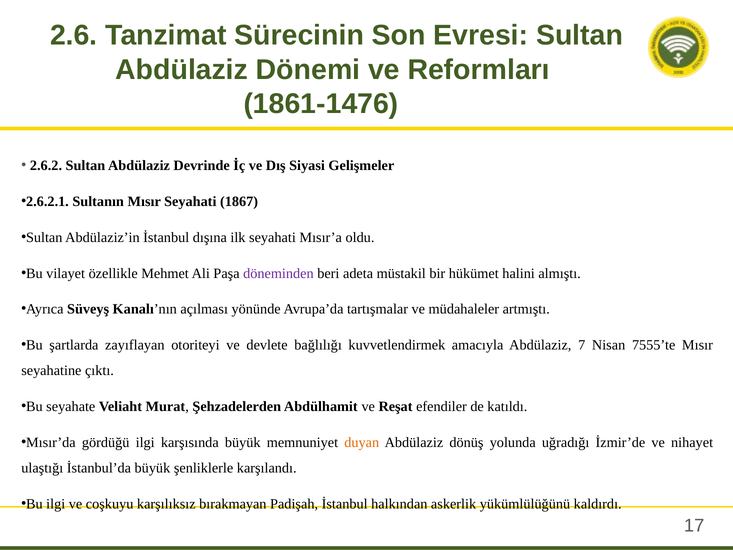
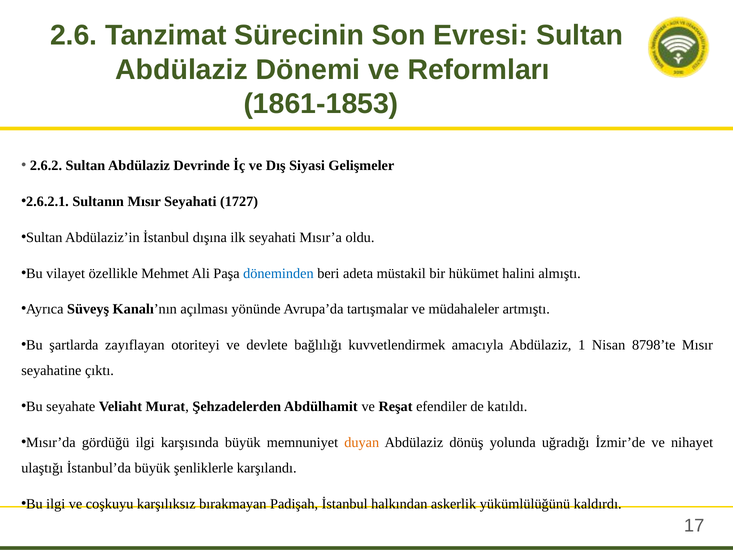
1861-1476: 1861-1476 -> 1861-1853
1867: 1867 -> 1727
döneminden colour: purple -> blue
7: 7 -> 1
7555’te: 7555’te -> 8798’te
